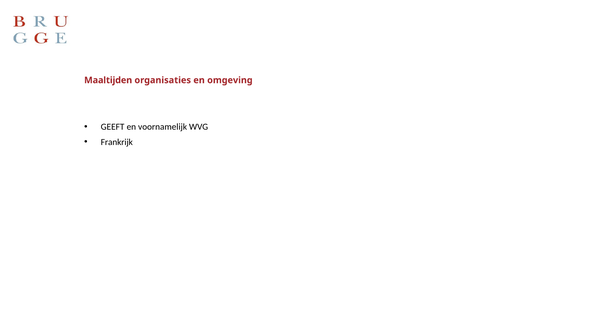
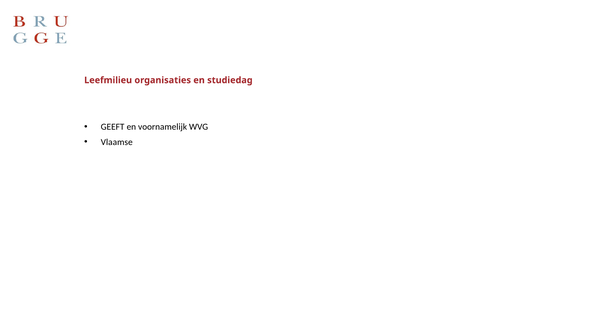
Maaltijden: Maaltijden -> Leefmilieu
omgeving: omgeving -> studiedag
Frankrijk: Frankrijk -> Vlaamse
